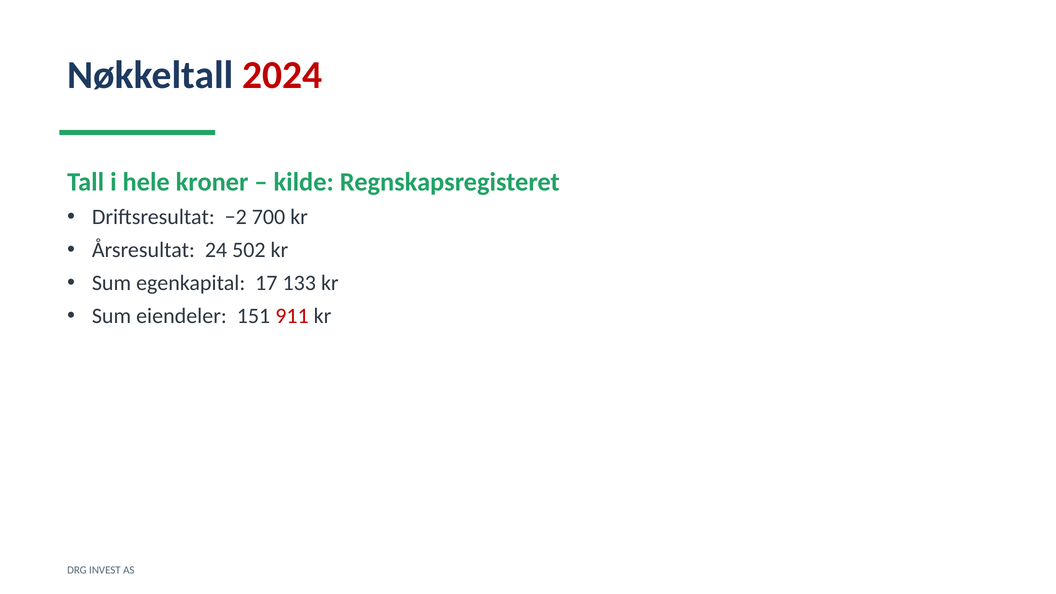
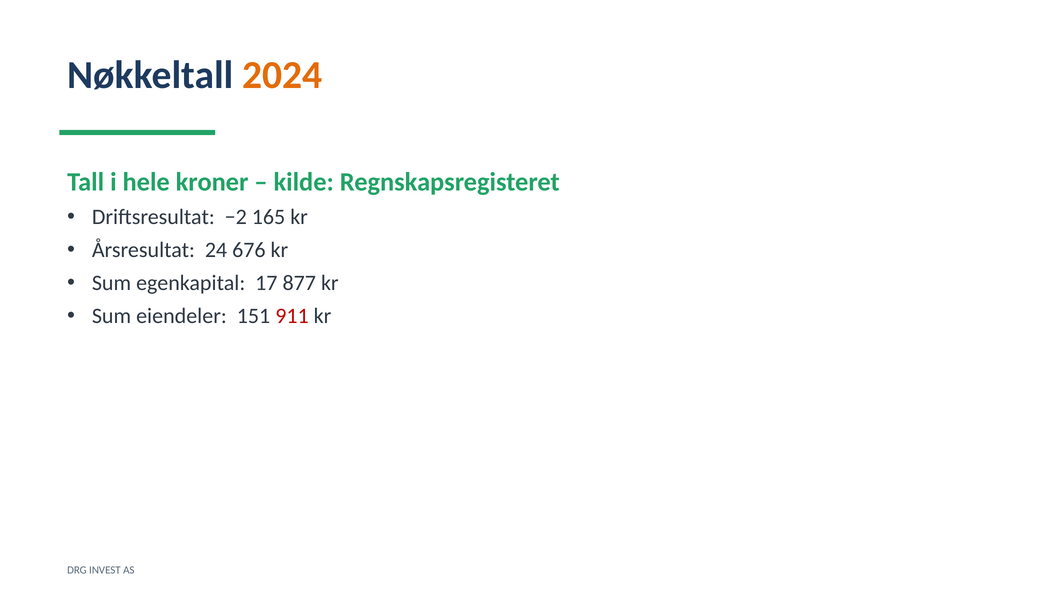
2024 colour: red -> orange
700: 700 -> 165
502: 502 -> 676
133: 133 -> 877
